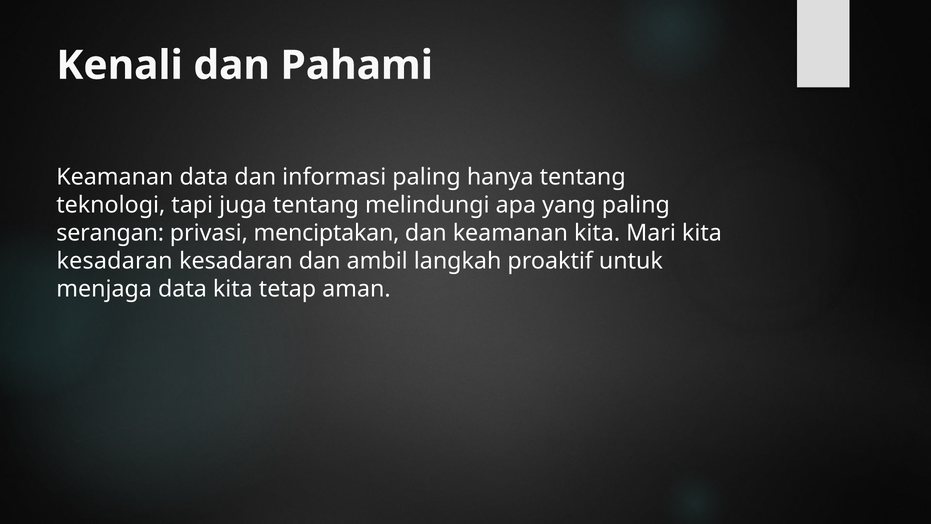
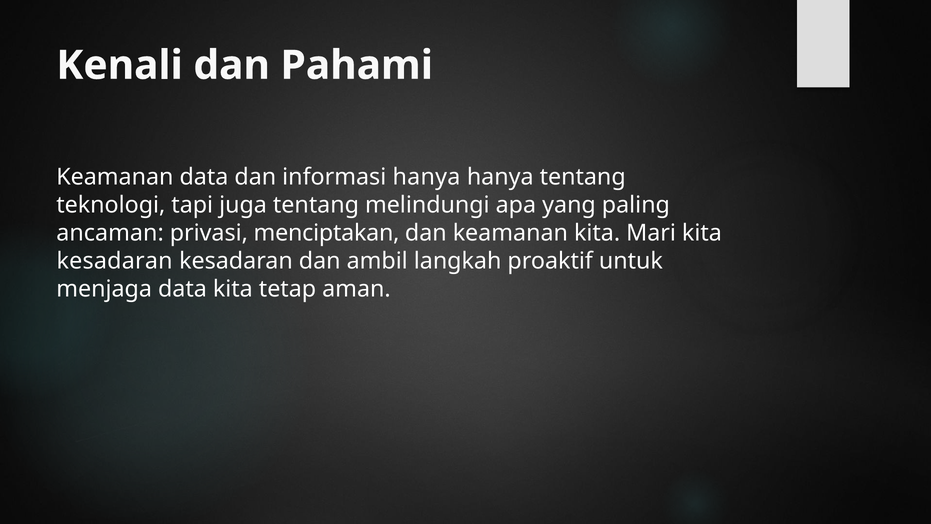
informasi paling: paling -> hanya
serangan: serangan -> ancaman
